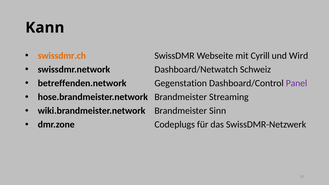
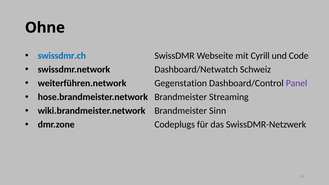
Kann: Kann -> Ohne
swissdmr.ch colour: orange -> blue
Wird: Wird -> Code
betreffenden.network: betreffenden.network -> weiterführen.network
